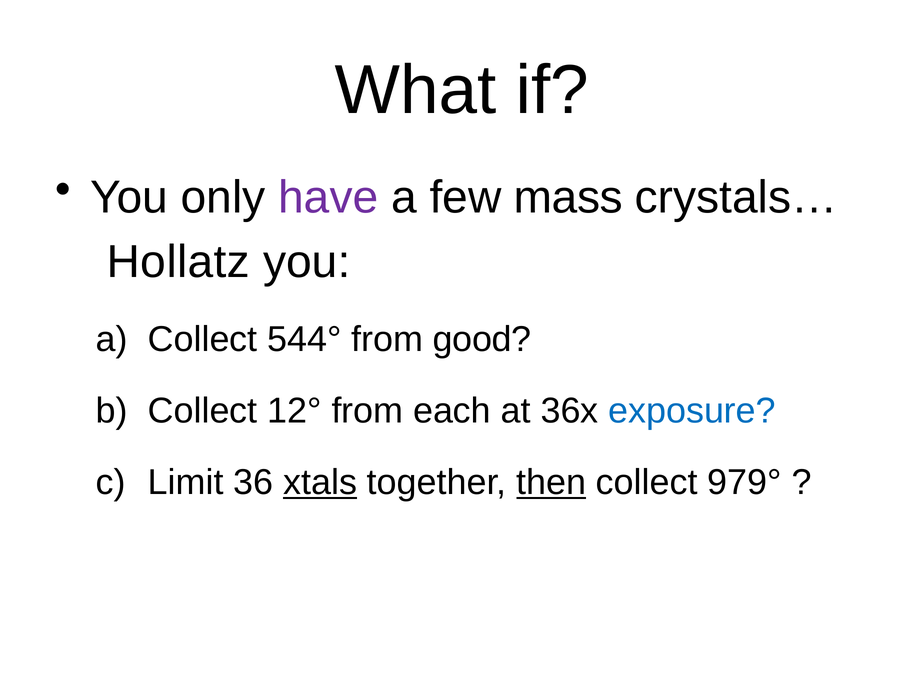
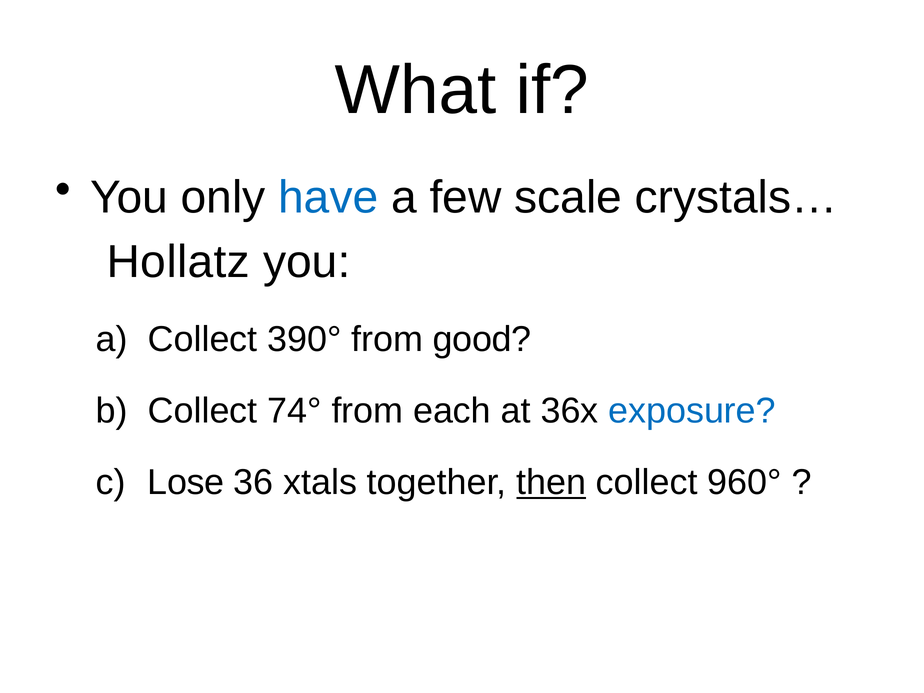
have colour: purple -> blue
mass: mass -> scale
544°: 544° -> 390°
12°: 12° -> 74°
Limit: Limit -> Lose
xtals underline: present -> none
979°: 979° -> 960°
